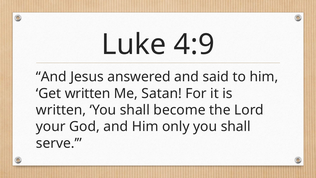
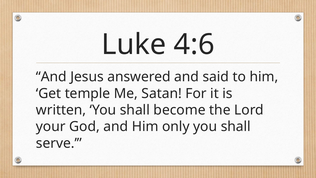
4:9: 4:9 -> 4:6
Get written: written -> temple
